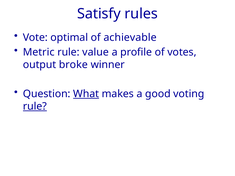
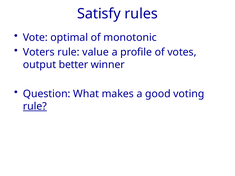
achievable: achievable -> monotonic
Metric: Metric -> Voters
broke: broke -> better
What underline: present -> none
